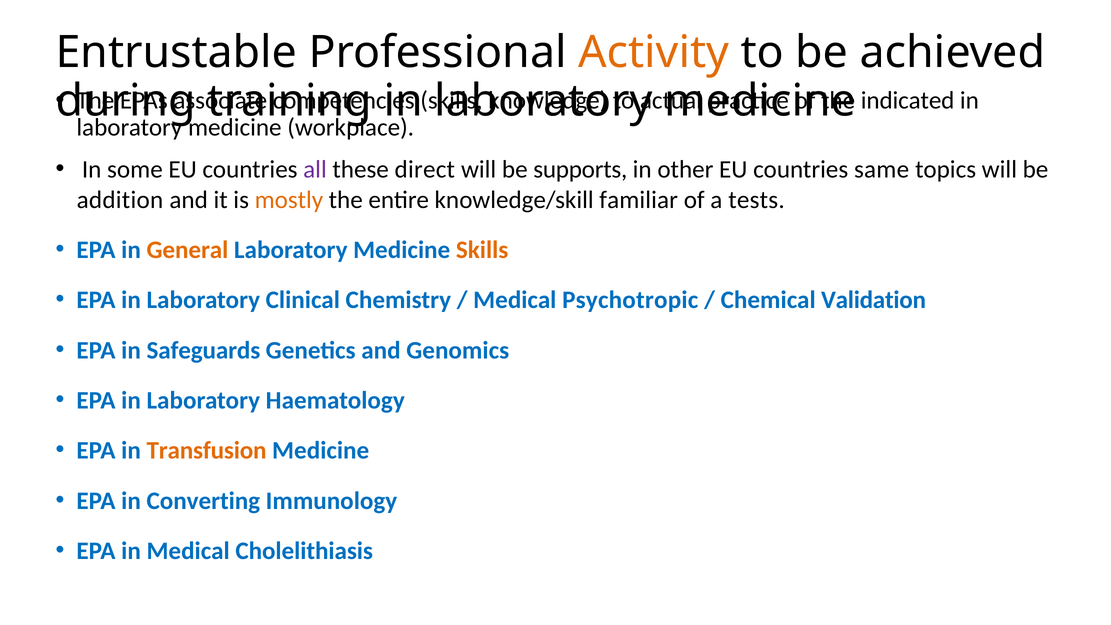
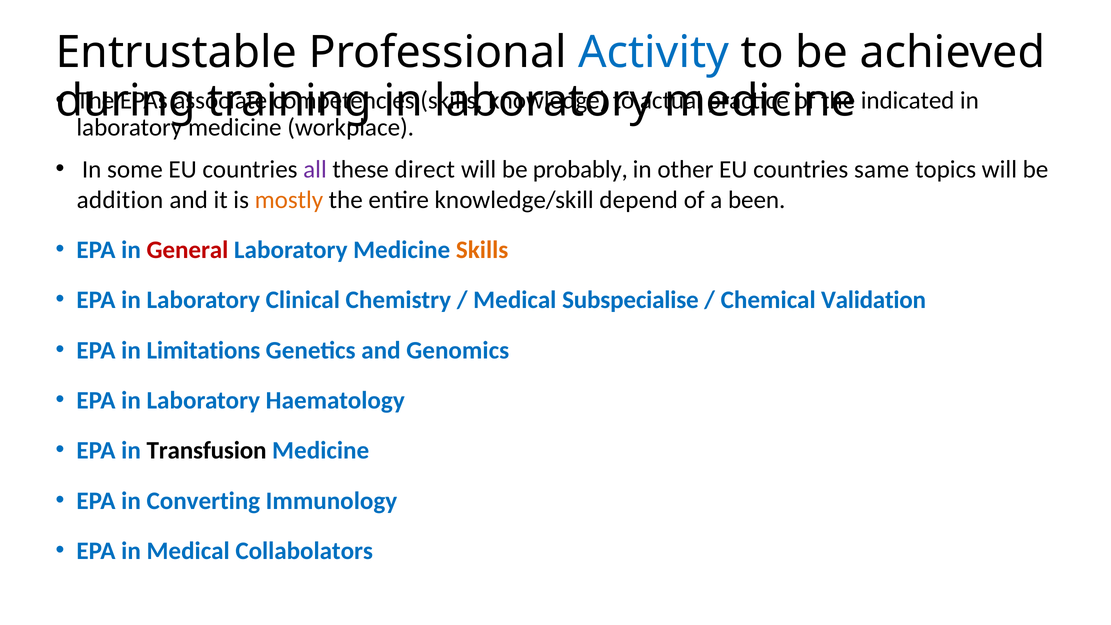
Activity colour: orange -> blue
supports: supports -> probably
familiar: familiar -> depend
tests: tests -> been
General colour: orange -> red
Psychotropic: Psychotropic -> Subspecialise
Safeguards: Safeguards -> Limitations
Transfusion colour: orange -> black
Cholelithiasis: Cholelithiasis -> Collabolators
